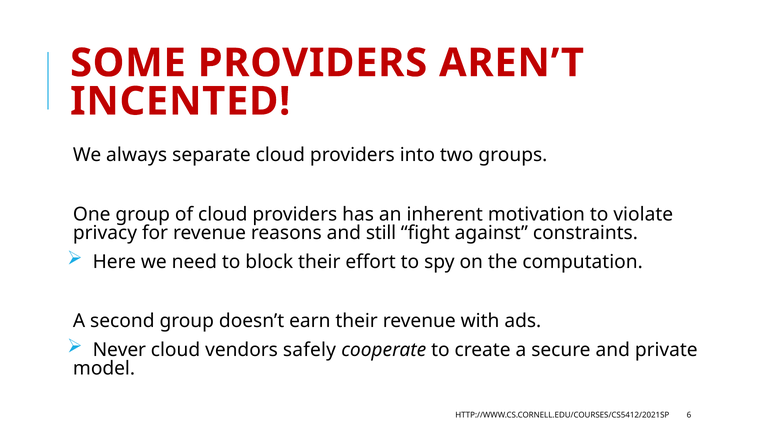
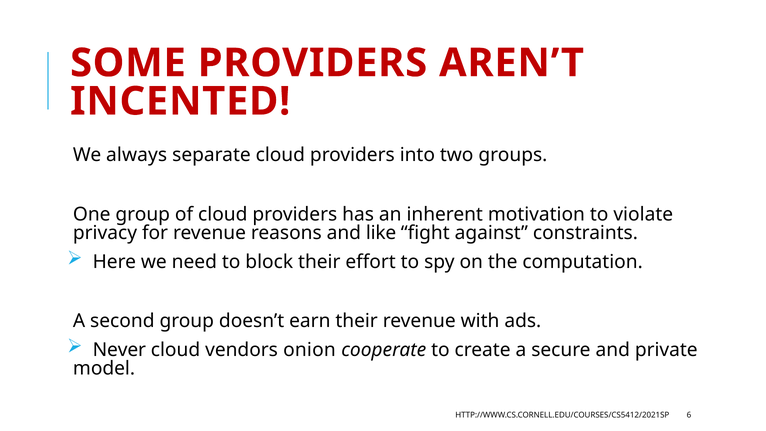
still: still -> like
safely: safely -> onion
